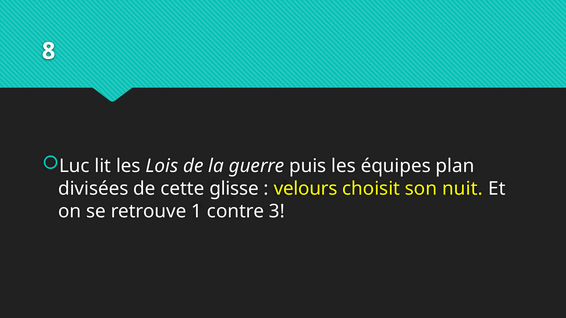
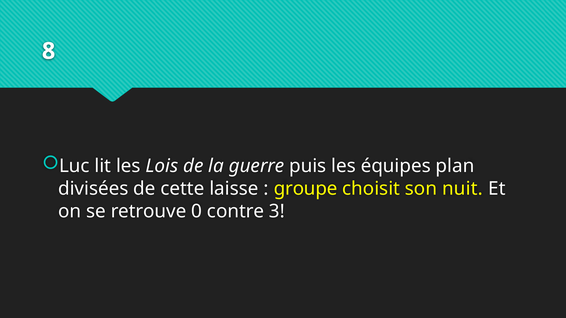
glisse: glisse -> laisse
velours: velours -> groupe
1: 1 -> 0
